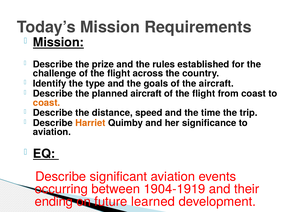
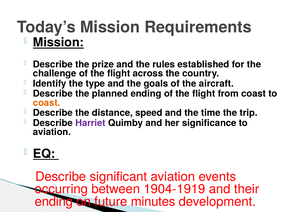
planned aircraft: aircraft -> ending
Harriet colour: orange -> purple
learned: learned -> minutes
